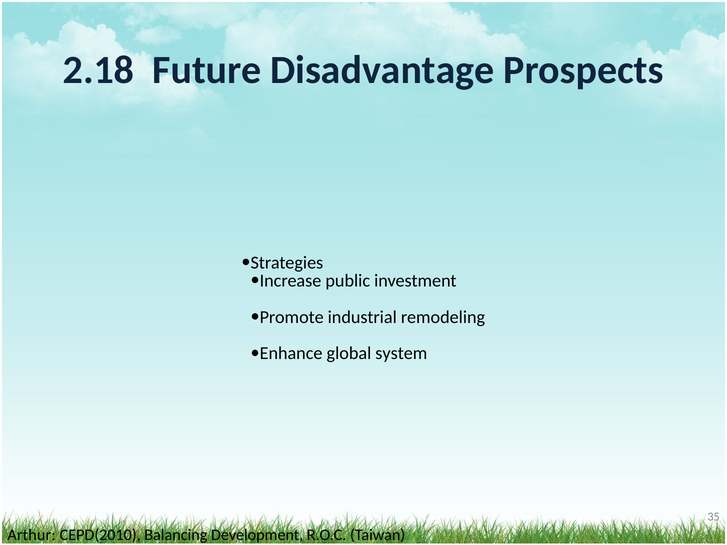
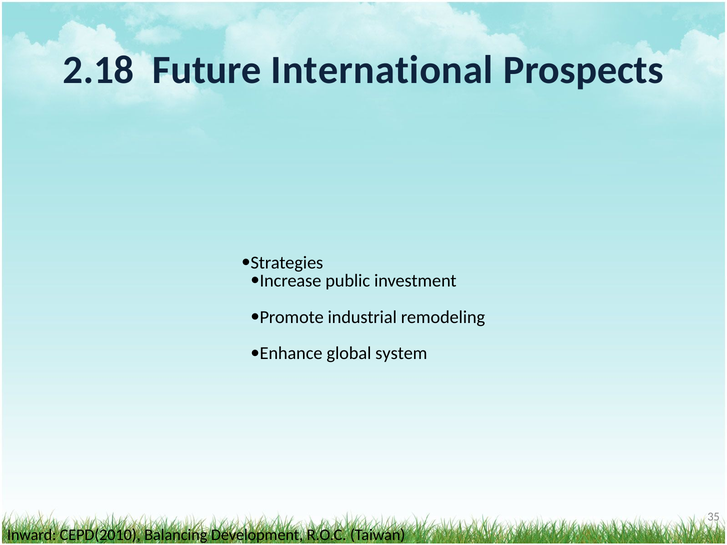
Disadvantage: Disadvantage -> International
Arthur: Arthur -> Inward
